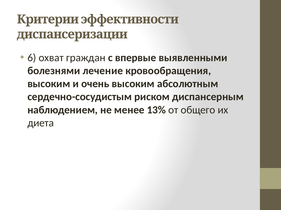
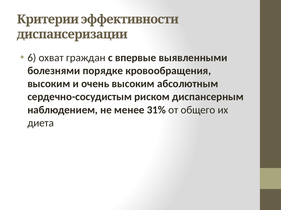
лечение: лечение -> порядке
13%: 13% -> 31%
